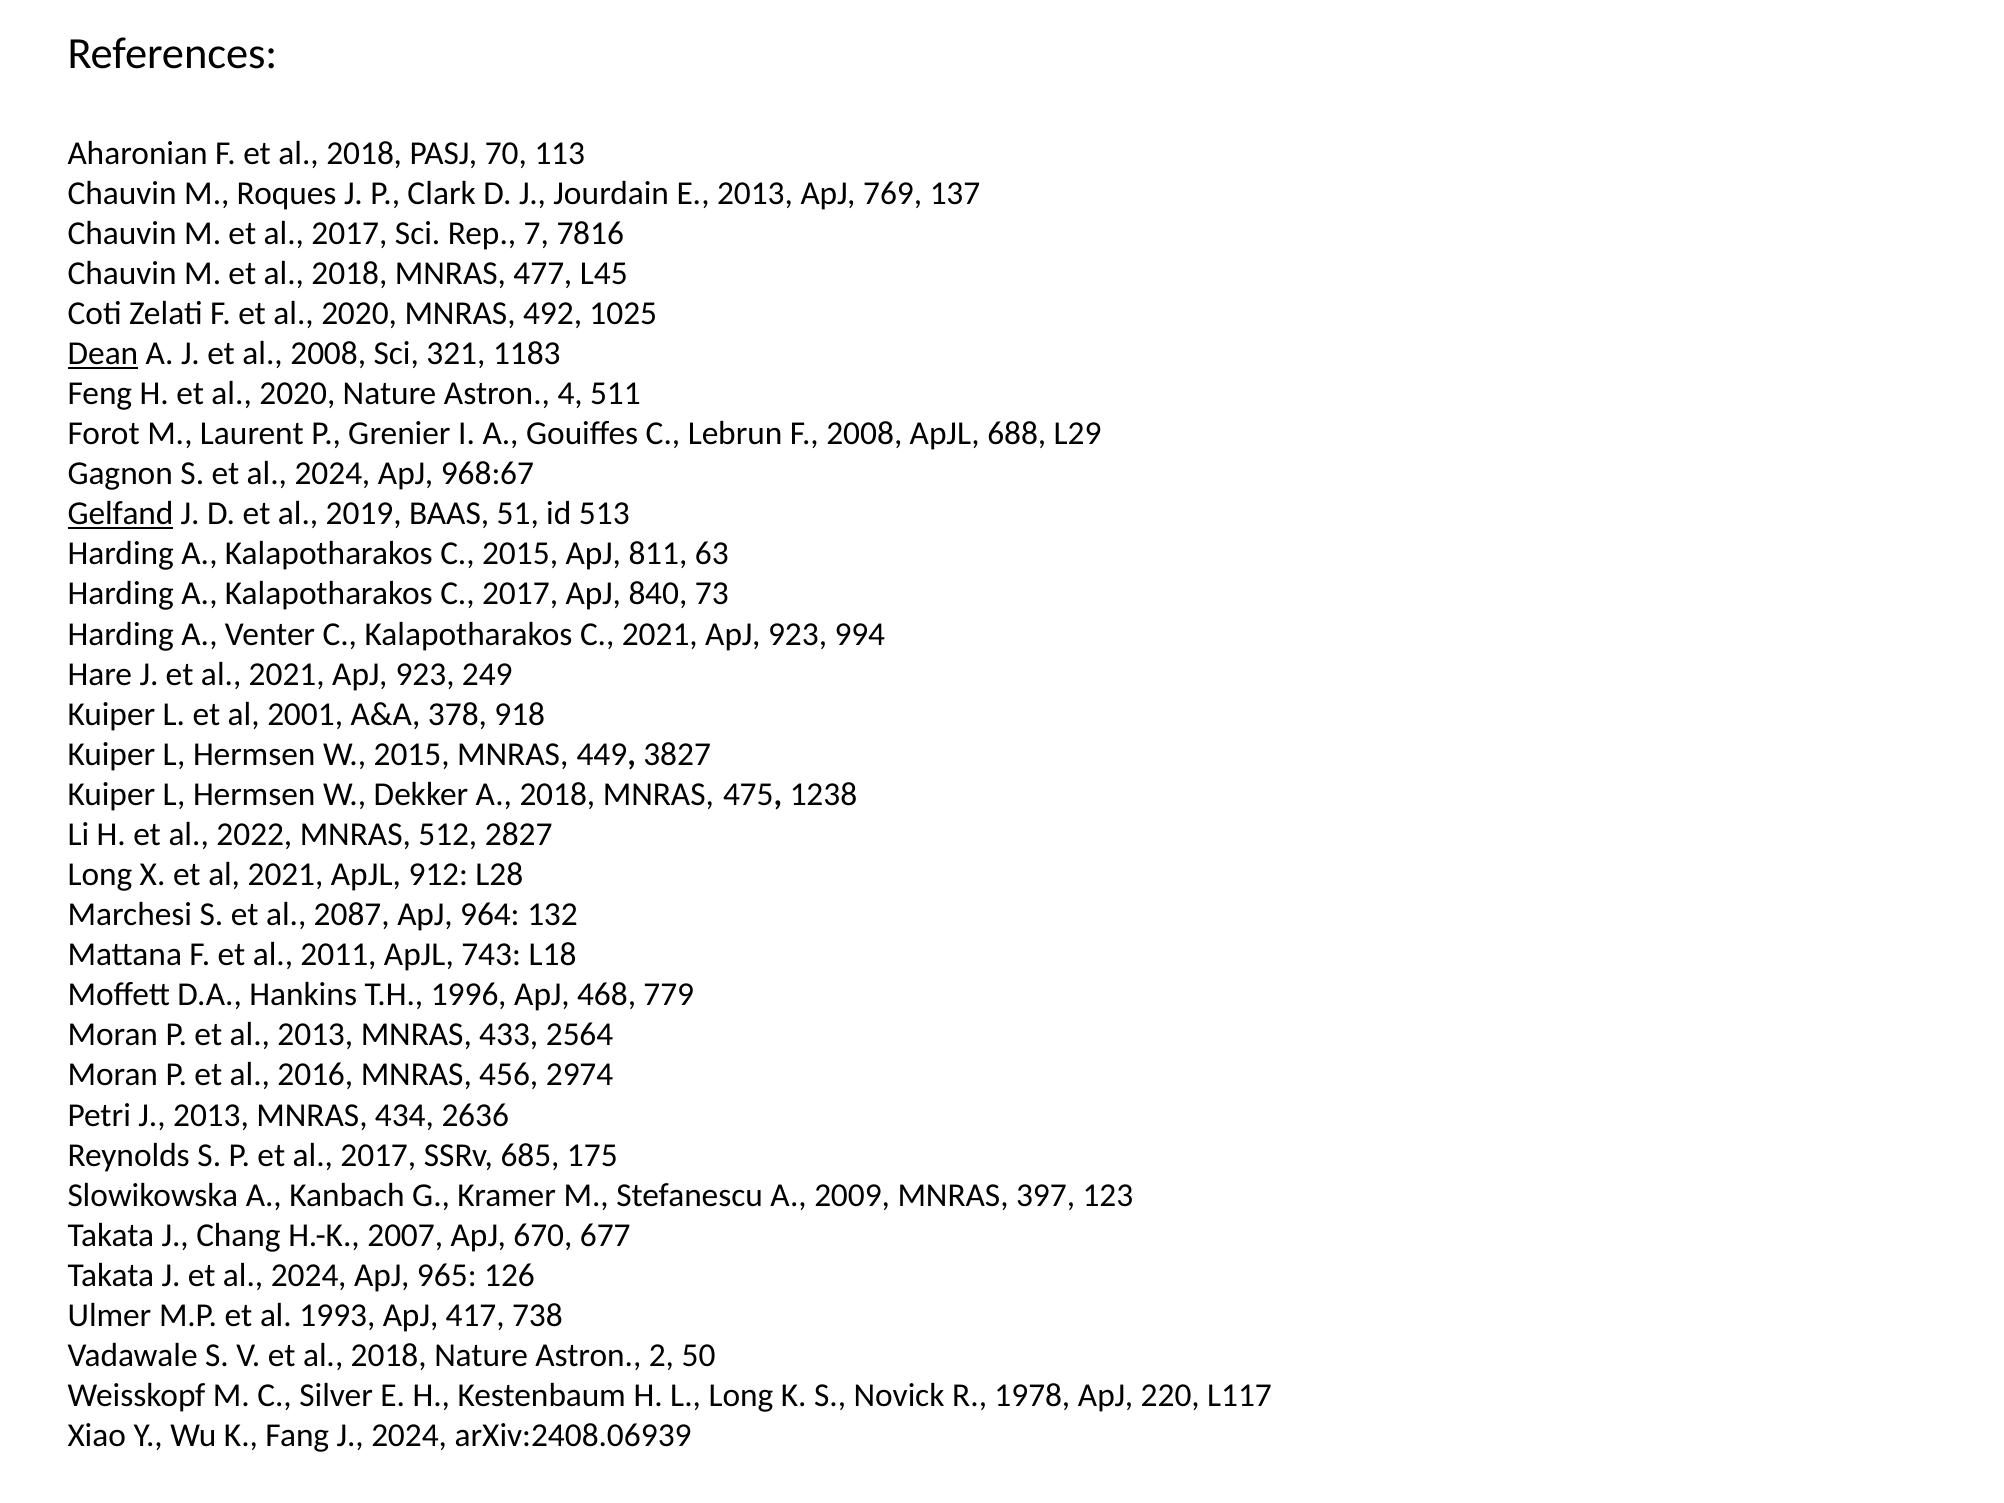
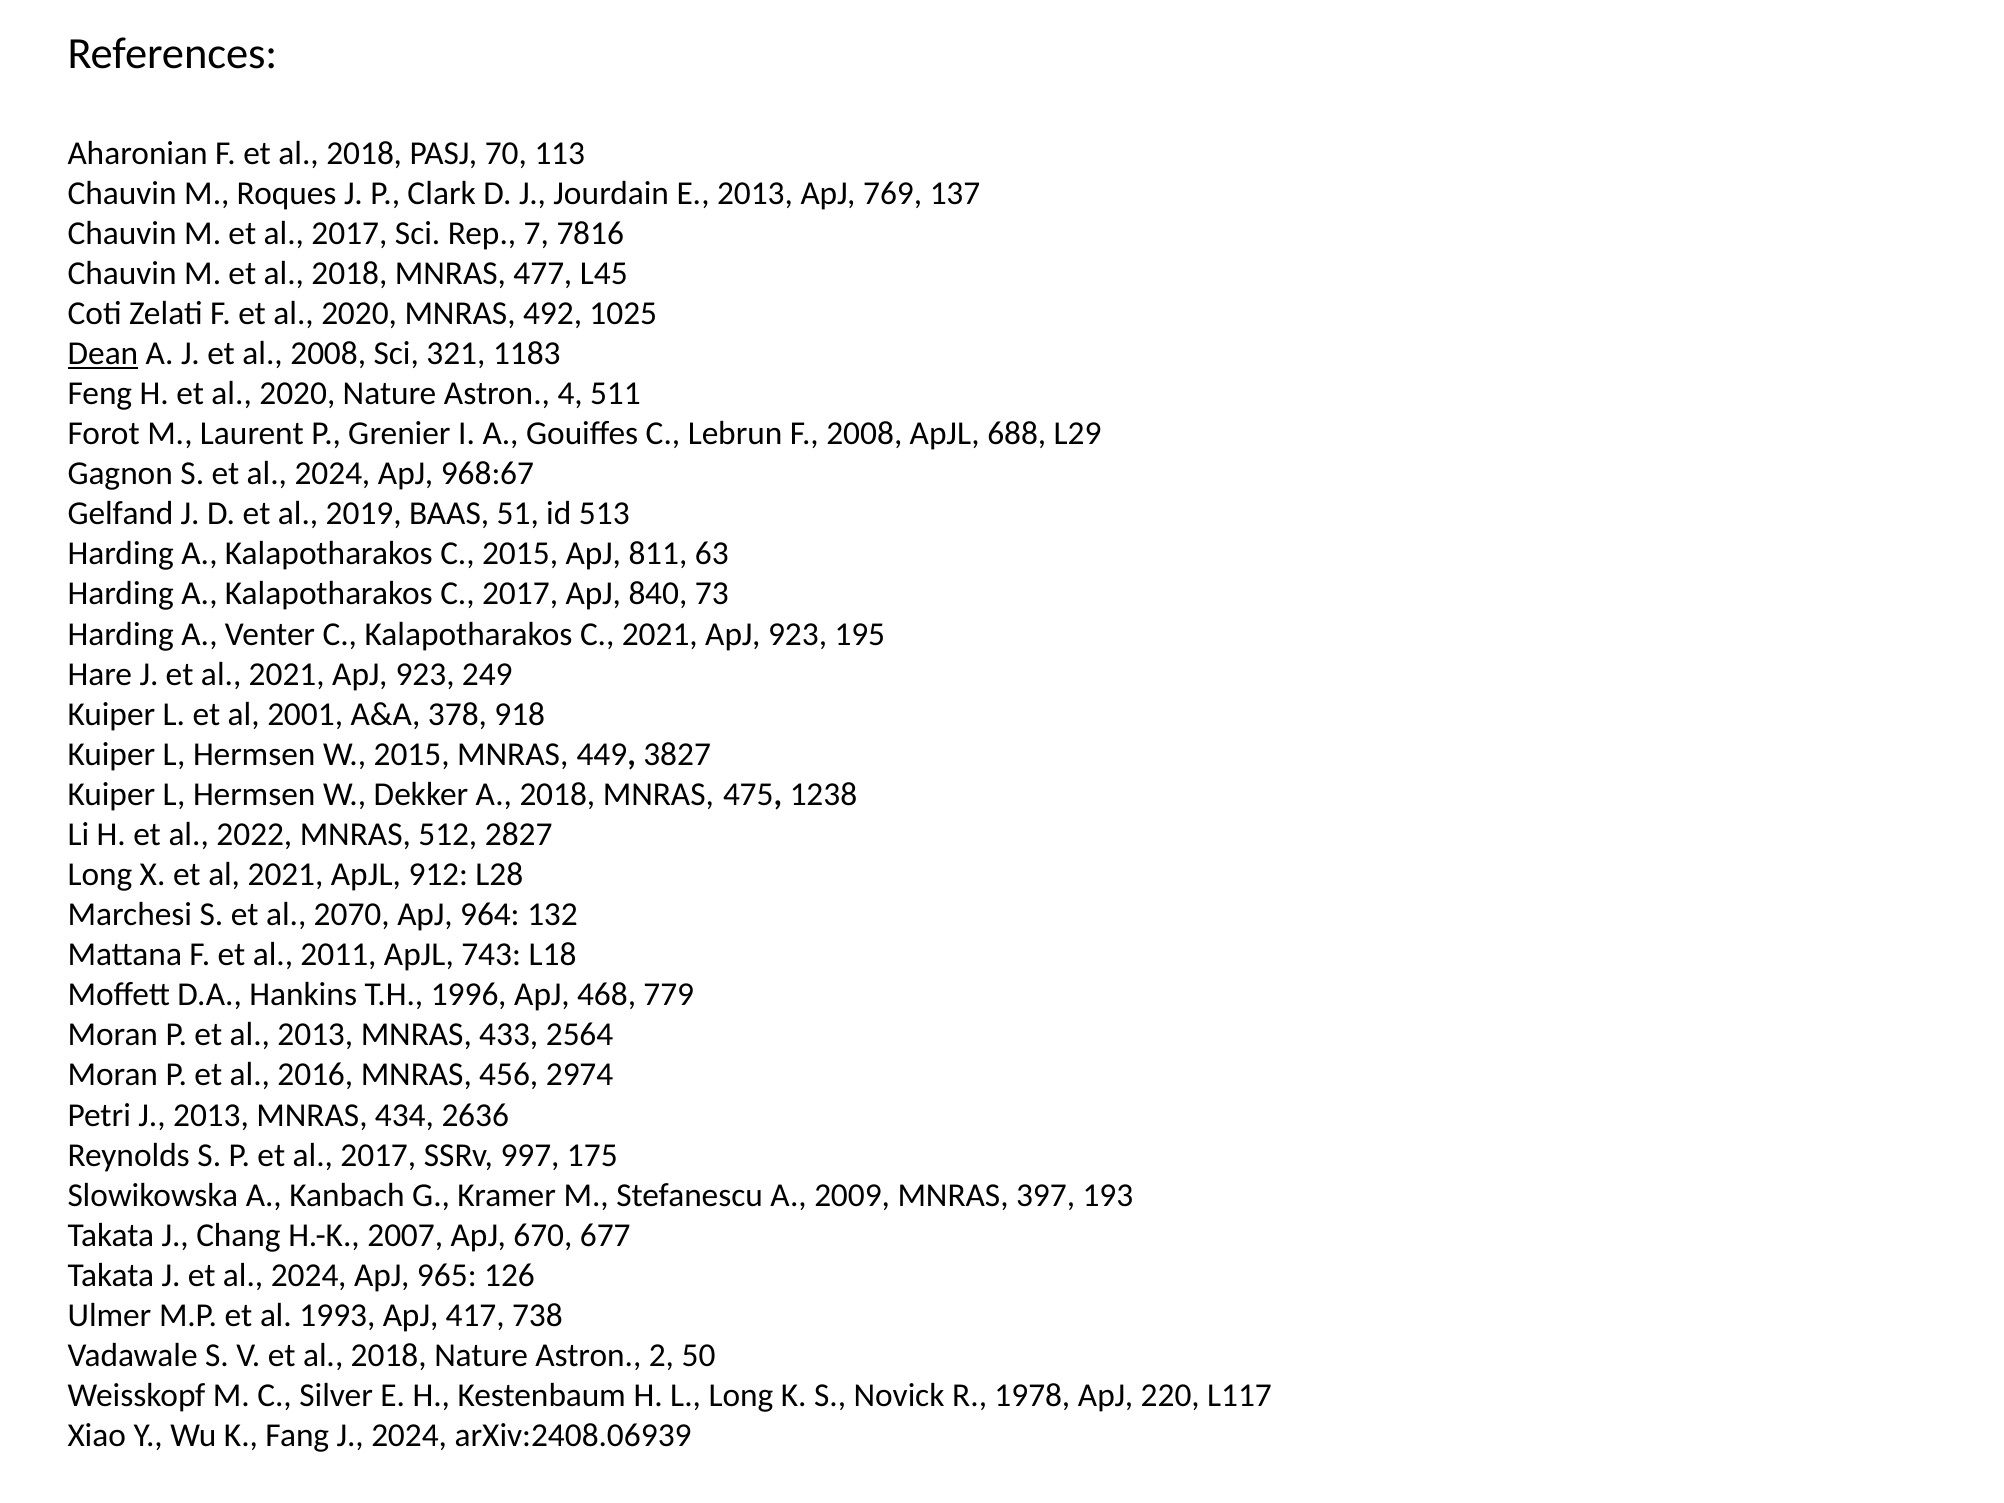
Gelfand underline: present -> none
994: 994 -> 195
2087: 2087 -> 2070
685: 685 -> 997
123: 123 -> 193
